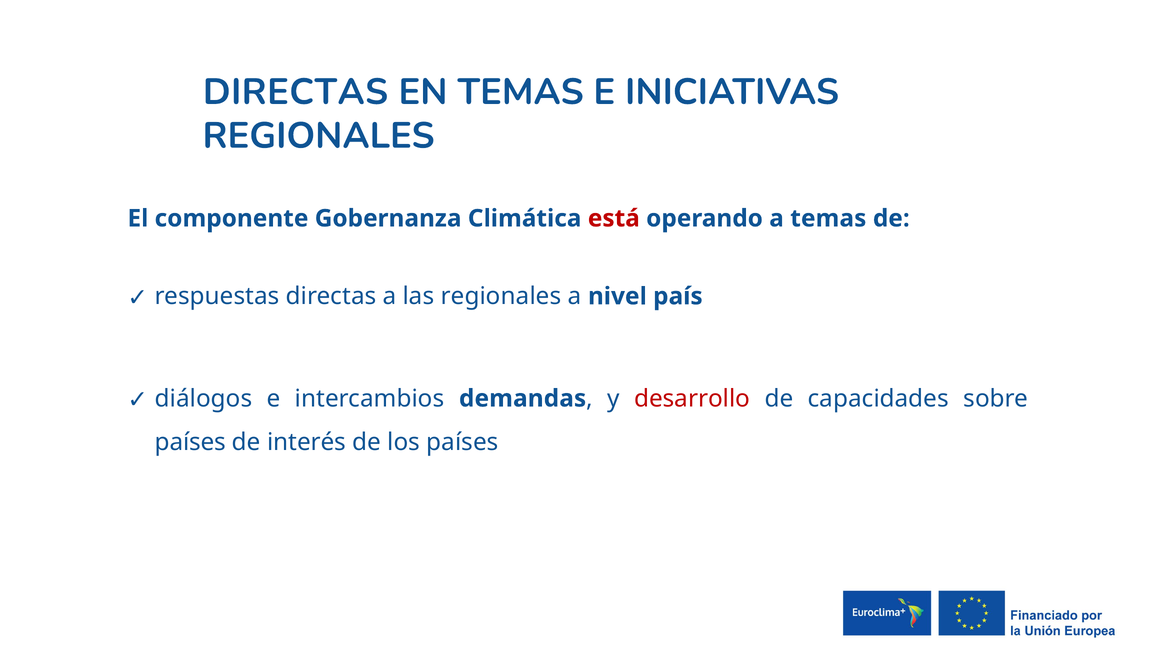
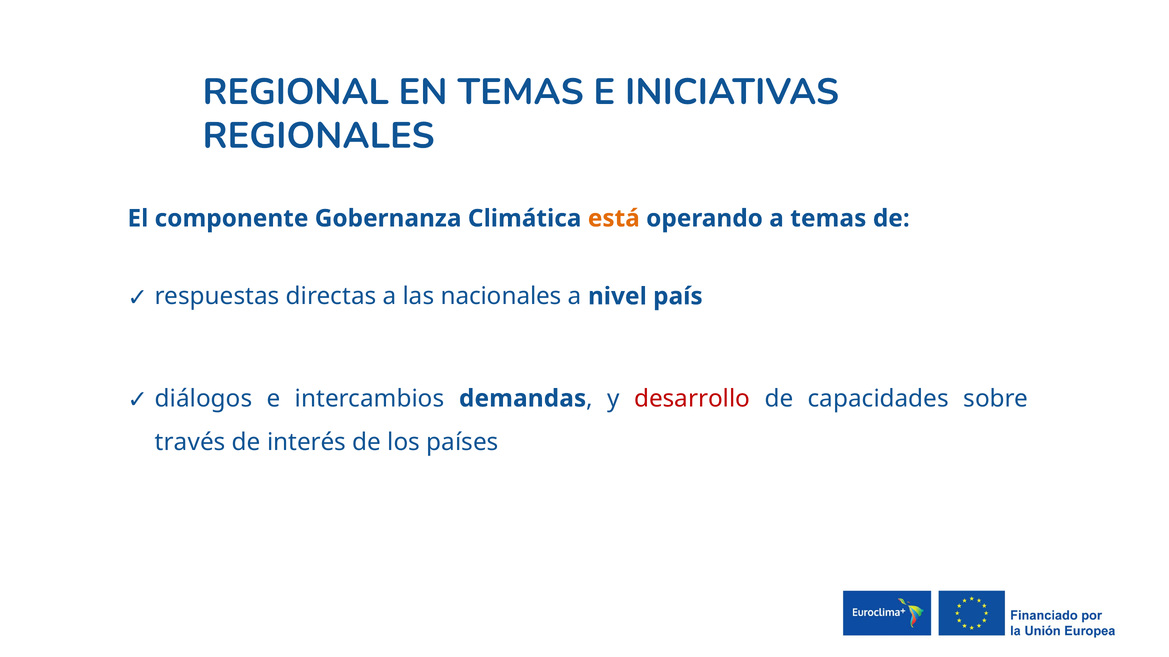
DIRECTAS at (295, 92): DIRECTAS -> REGIONAL
está colour: red -> orange
las regionales: regionales -> nacionales
países at (190, 443): países -> través
